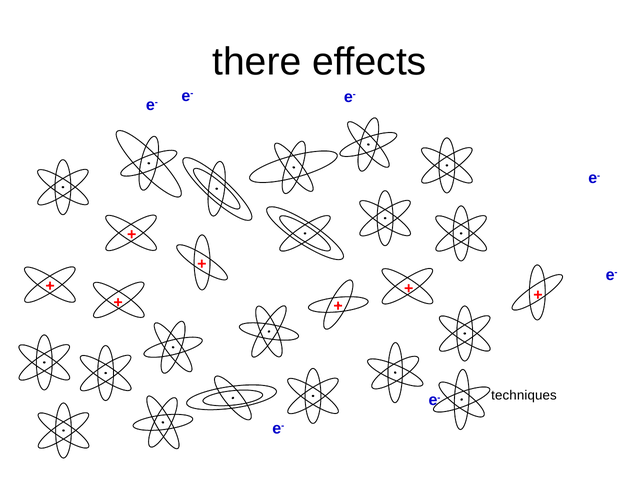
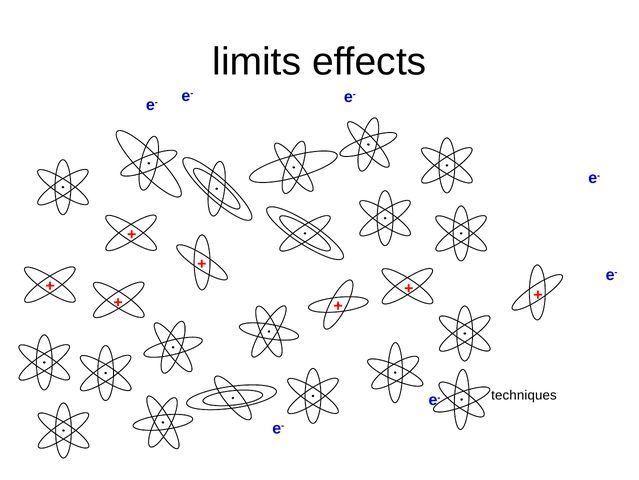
there: there -> limits
